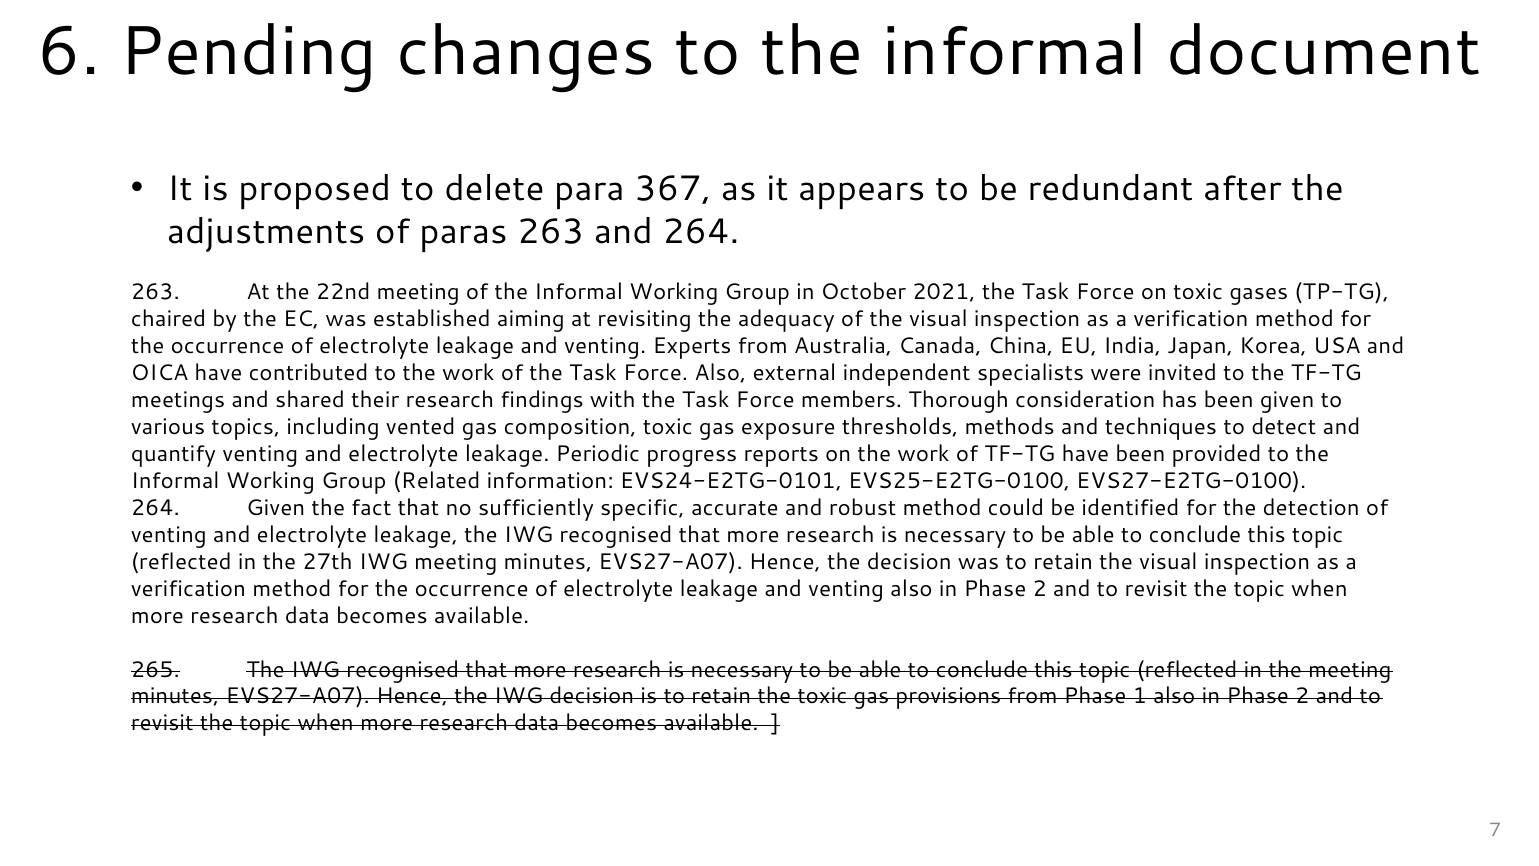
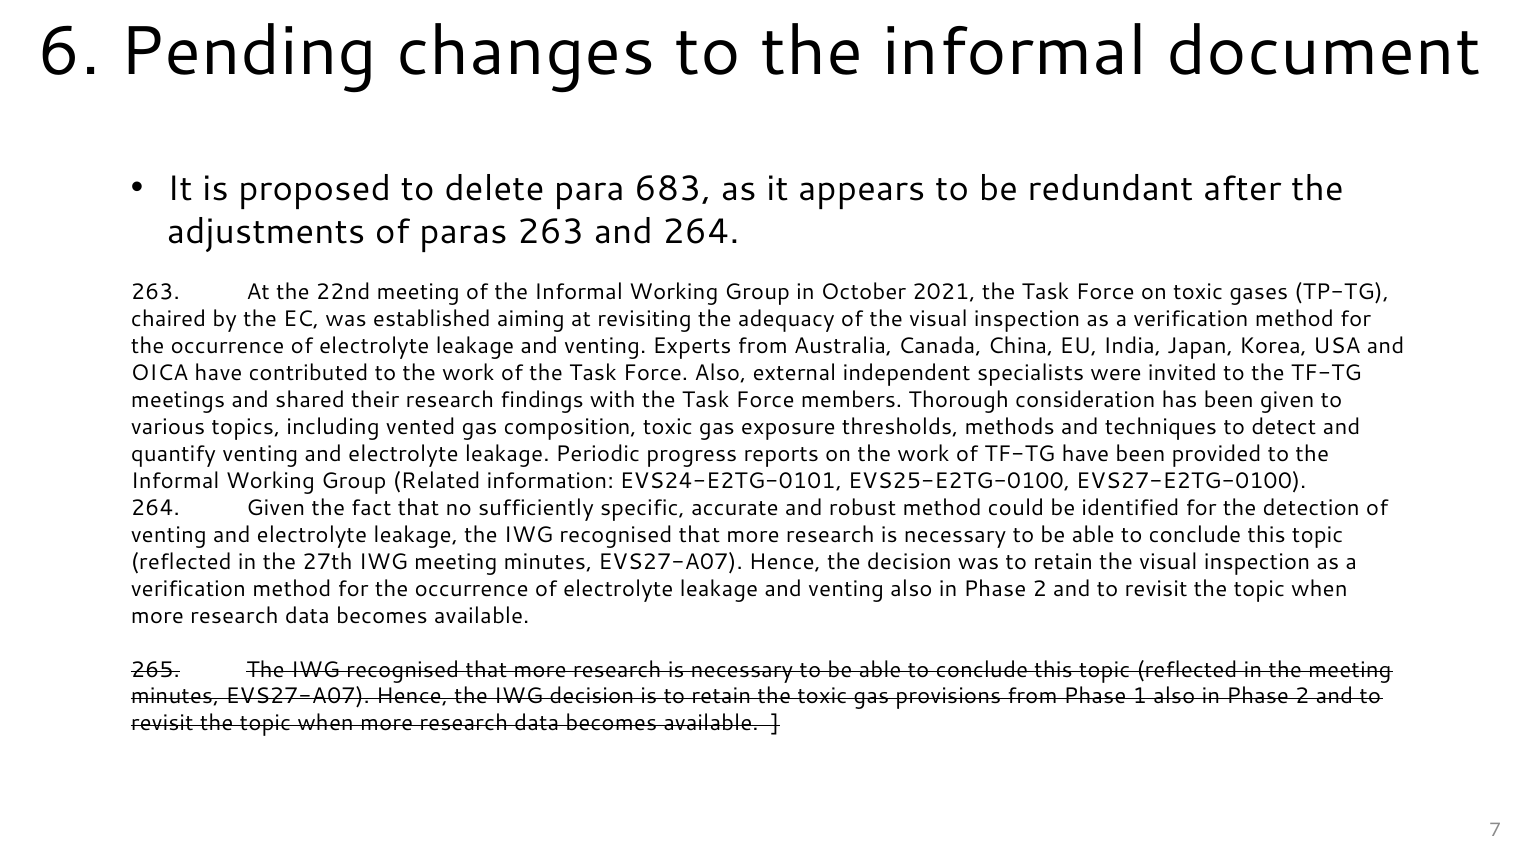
367: 367 -> 683
